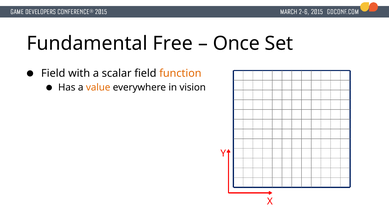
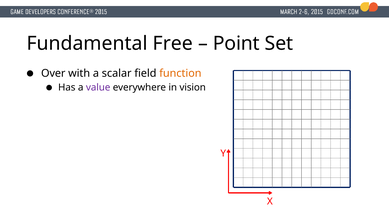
Once: Once -> Point
Field at (53, 73): Field -> Over
value colour: orange -> purple
